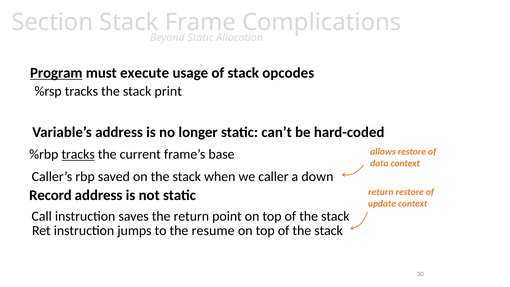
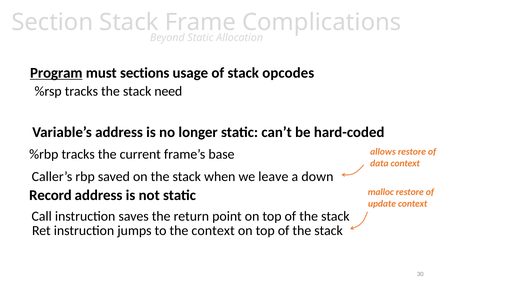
execute: execute -> sections
print: print -> need
tracks at (78, 154) underline: present -> none
caller: caller -> leave
return at (381, 192): return -> malloc
the resume: resume -> context
